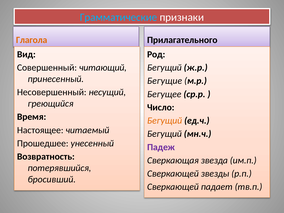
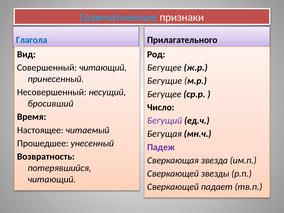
Глагола colour: orange -> blue
Бегущий at (164, 68): Бегущий -> Бегущее
греющийся: греющийся -> бросивший
Бегущий at (165, 121) colour: orange -> purple
Бегущий at (164, 134): Бегущий -> Бегущая
бросивший at (52, 179): бросивший -> читающий
